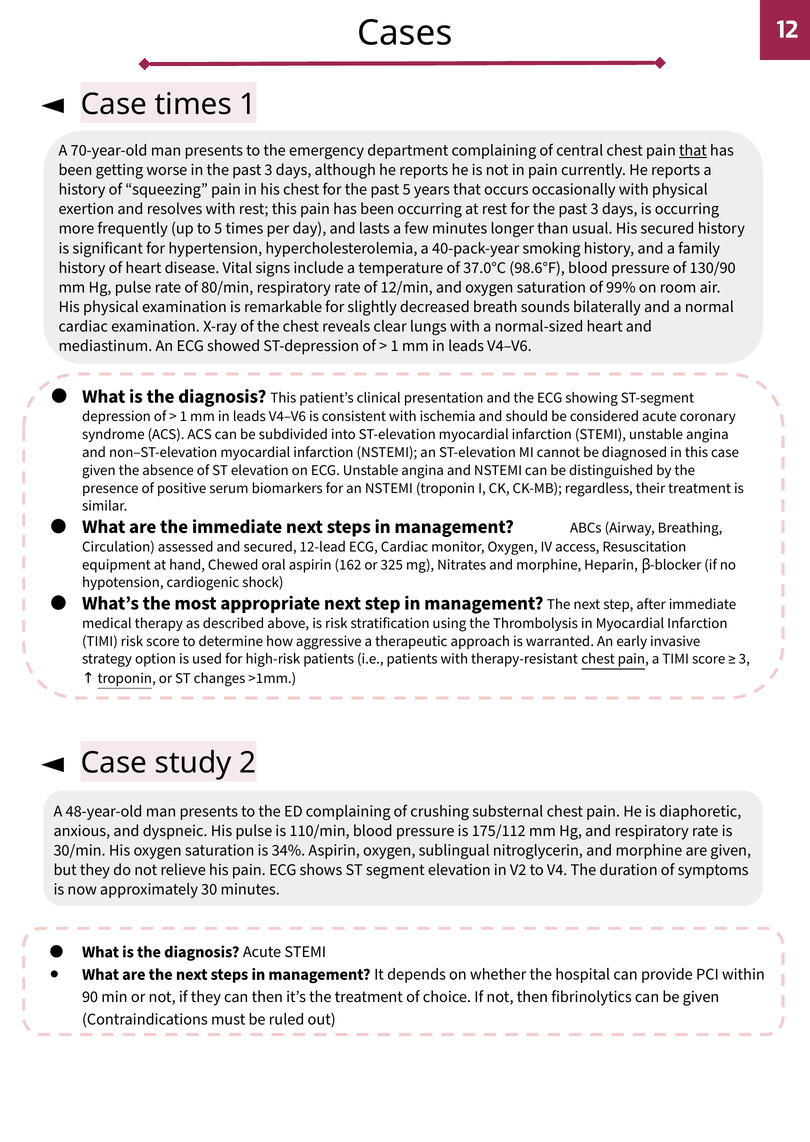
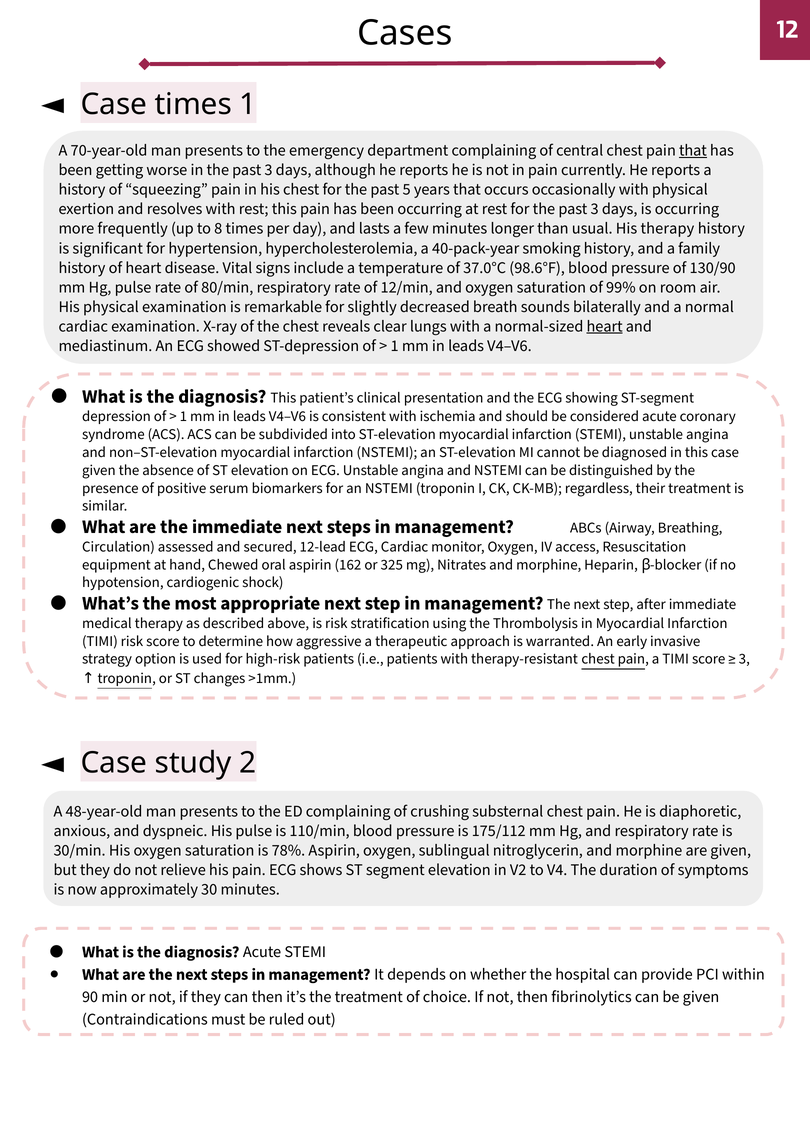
to 5: 5 -> 8
His secured: secured -> therapy
heart at (605, 326) underline: none -> present
34%: 34% -> 78%
